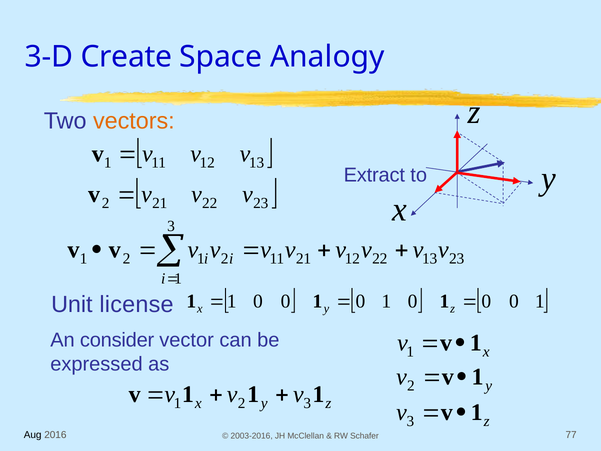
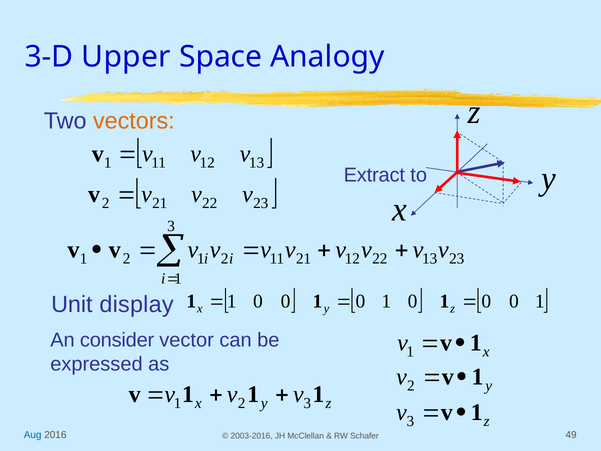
Create: Create -> Upper
license: license -> display
Aug colour: black -> blue
77: 77 -> 49
